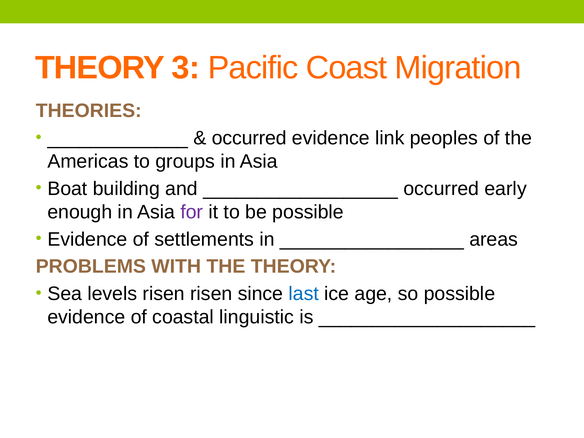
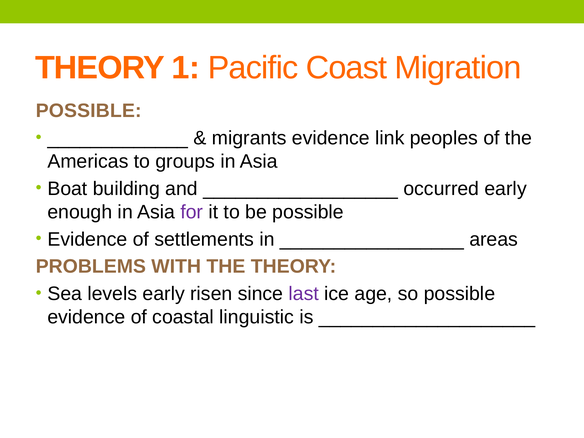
3: 3 -> 1
THEORIES at (89, 111): THEORIES -> POSSIBLE
occurred at (249, 138): occurred -> migrants
levels risen: risen -> early
last colour: blue -> purple
